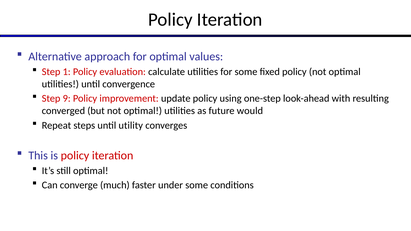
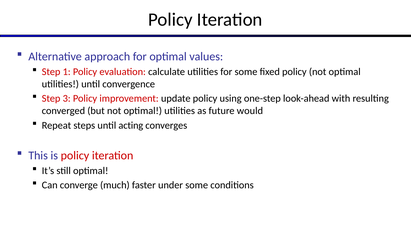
9: 9 -> 3
utility: utility -> acting
